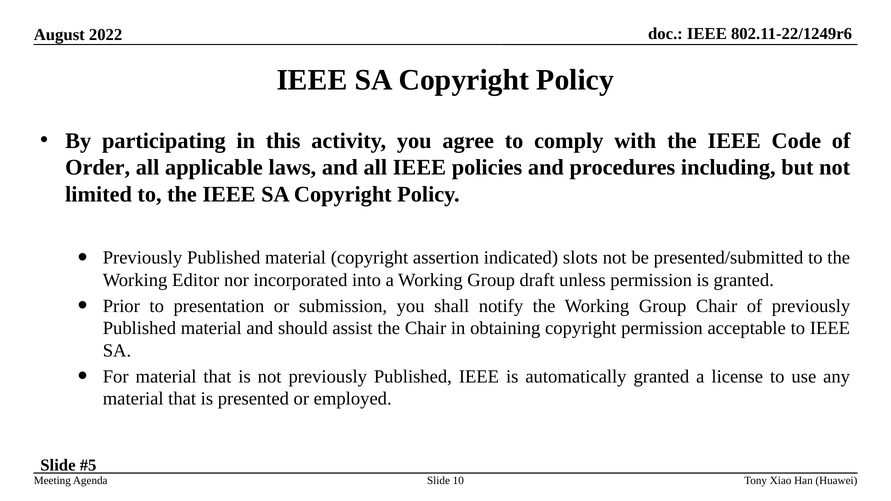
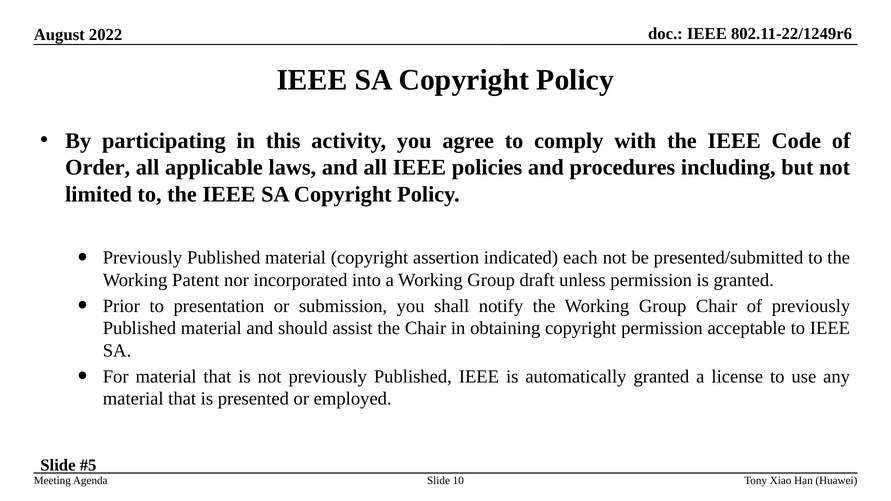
slots: slots -> each
Editor: Editor -> Patent
